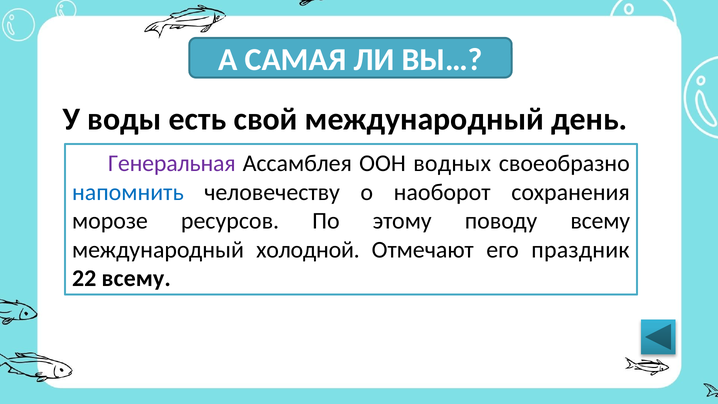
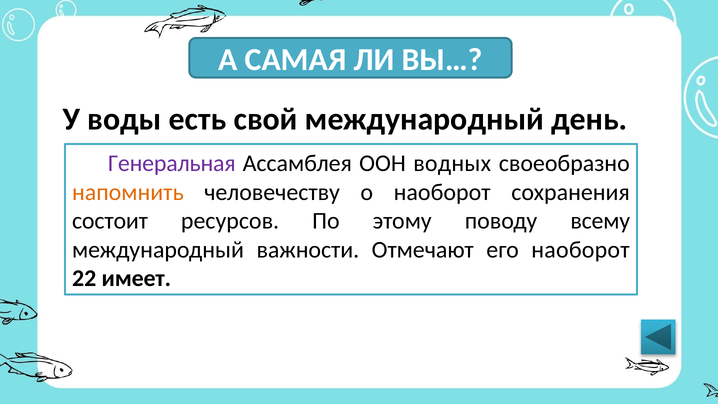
напомнить colour: blue -> orange
морозе: морозе -> состоит
холодной: холодной -> важности
его праздник: праздник -> наоборот
22 всему: всему -> имеет
